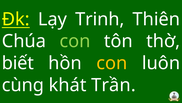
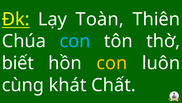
Trinh: Trinh -> Toàn
con at (75, 41) colour: light green -> light blue
Trần: Trần -> Chất
